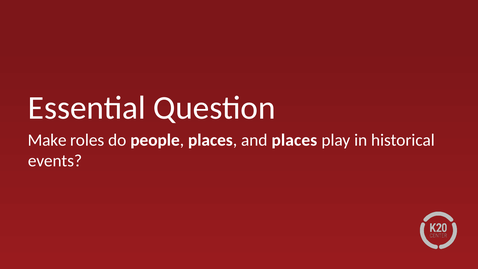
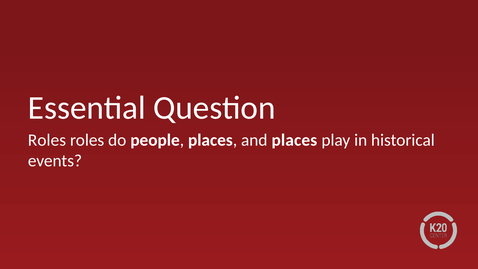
Make at (47, 140): Make -> Roles
